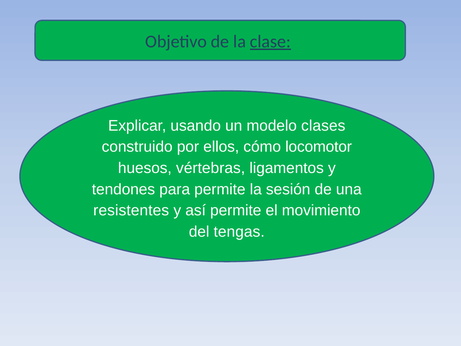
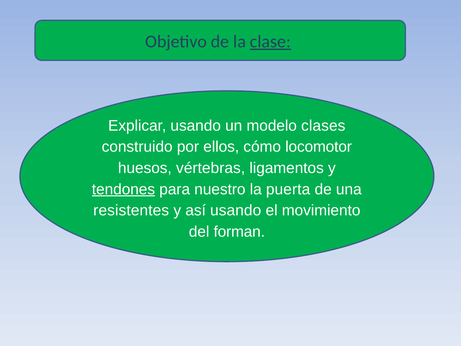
tendones underline: none -> present
para permite: permite -> nuestro
sesión: sesión -> puerta
así permite: permite -> usando
tengas: tengas -> forman
